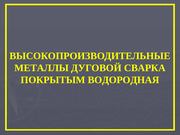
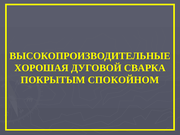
МЕТАЛЛЫ: МЕТАЛЛЫ -> ХОРОШАЯ
ВОДОРОДНАЯ: ВОДОРОДНАЯ -> СПОКОЙНОМ
